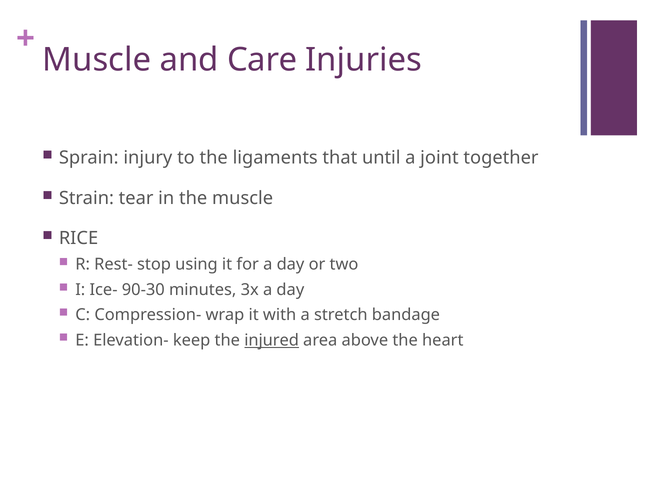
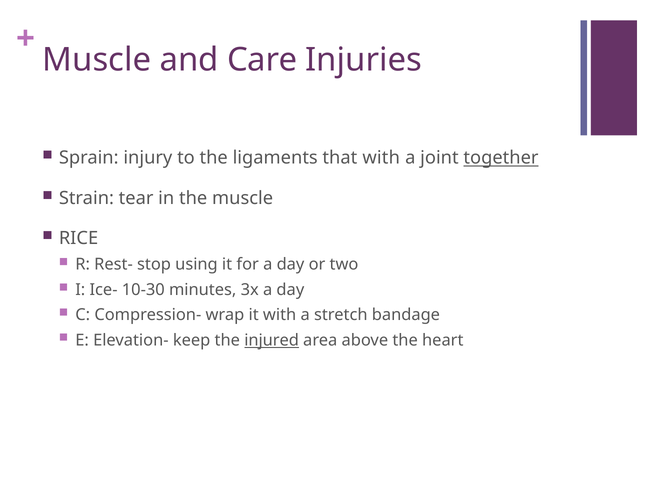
that until: until -> with
together underline: none -> present
90-30: 90-30 -> 10-30
